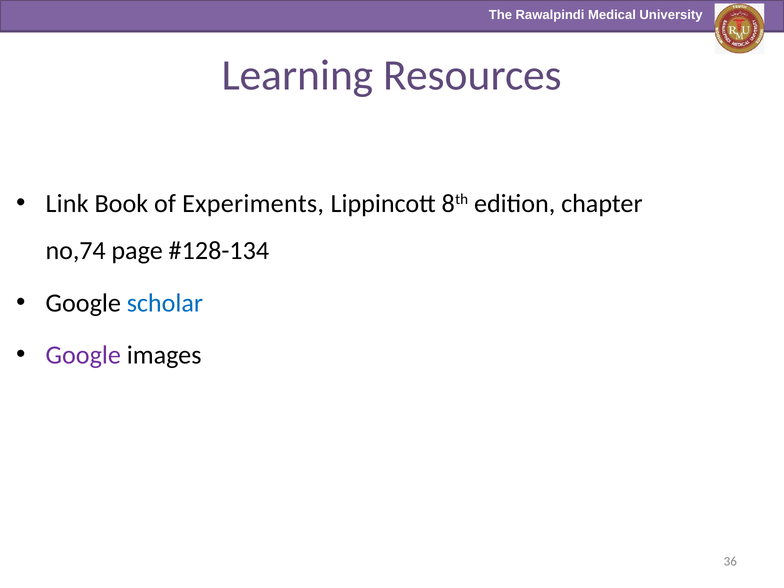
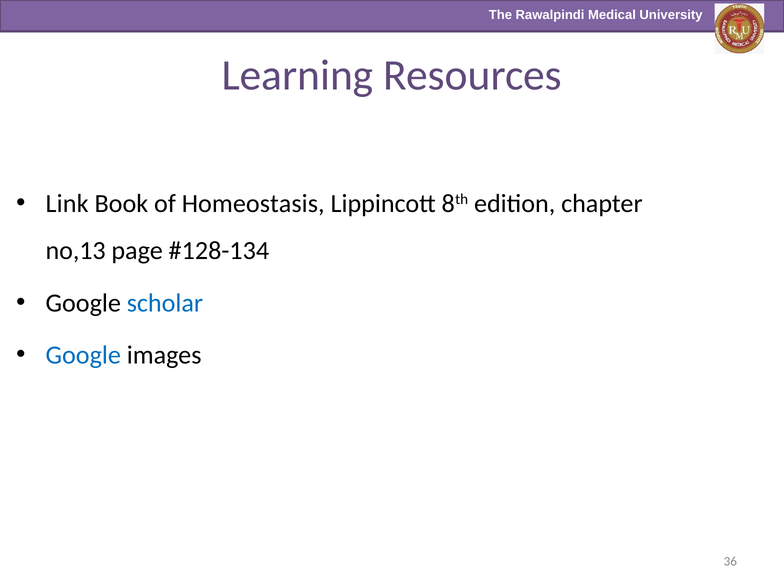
Experiments: Experiments -> Homeostasis
no,74: no,74 -> no,13
Google at (83, 355) colour: purple -> blue
